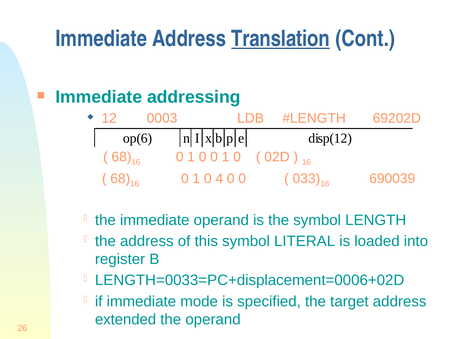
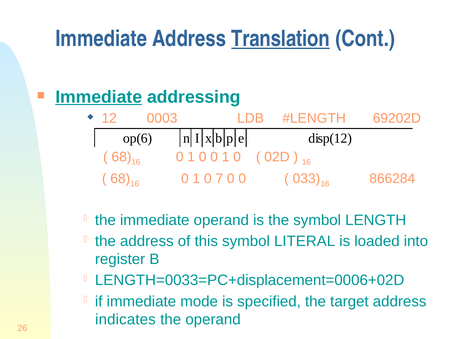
Immediate at (99, 97) underline: none -> present
4: 4 -> 7
690039: 690039 -> 866284
extended: extended -> indicates
